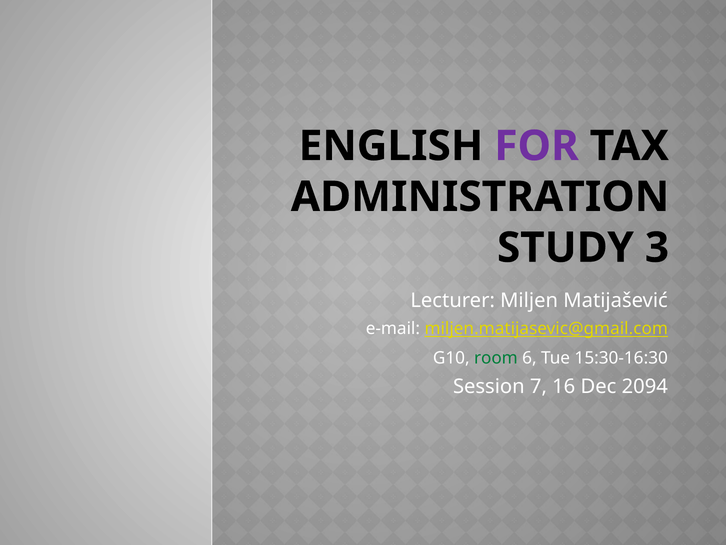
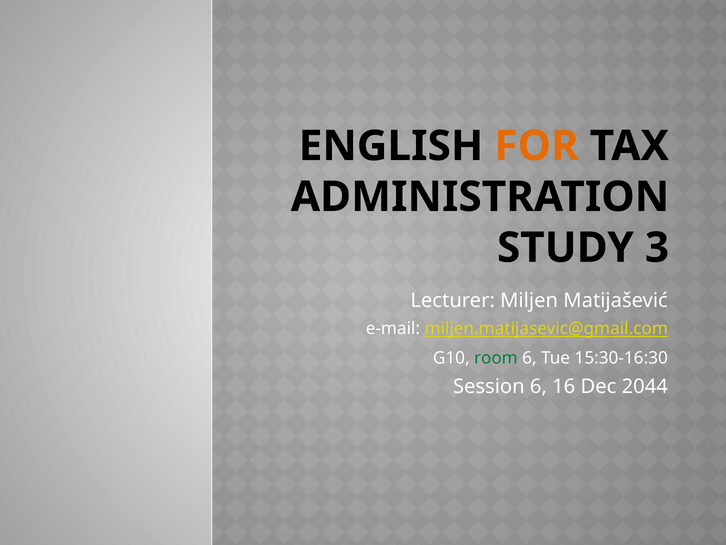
FOR colour: purple -> orange
Session 7: 7 -> 6
2094: 2094 -> 2044
